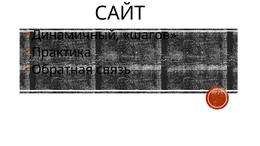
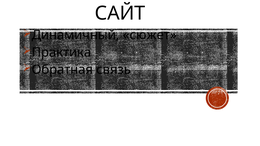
шагов: шагов -> сюжет
